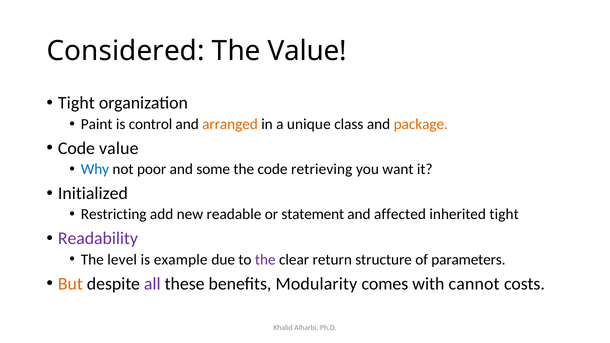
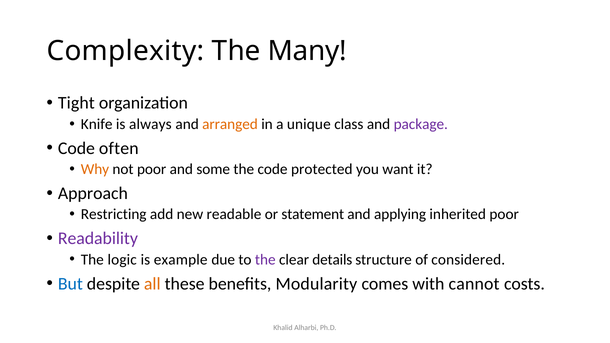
Considered: Considered -> Complexity
The Value: Value -> Many
Paint: Paint -> Knife
control: control -> always
package colour: orange -> purple
Code value: value -> often
Why colour: blue -> orange
retrieving: retrieving -> protected
Initialized: Initialized -> Approach
affected: affected -> applying
inherited tight: tight -> poor
level: level -> logic
return: return -> details
parameters: parameters -> considered
But colour: orange -> blue
all colour: purple -> orange
